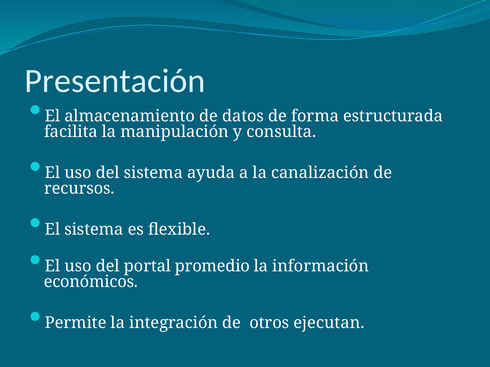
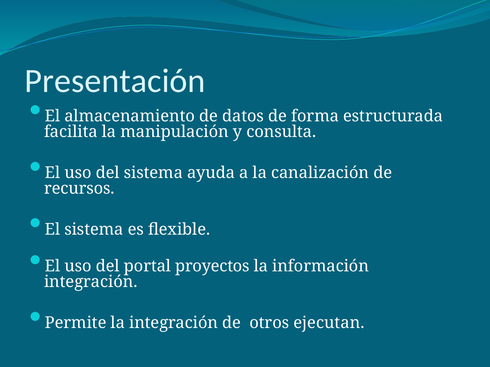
promedio: promedio -> proyectos
económicos at (91, 282): económicos -> integración
